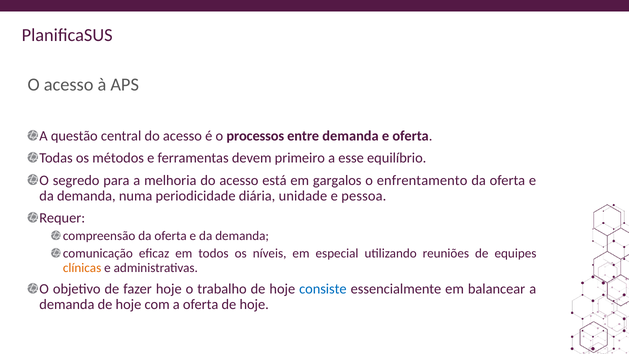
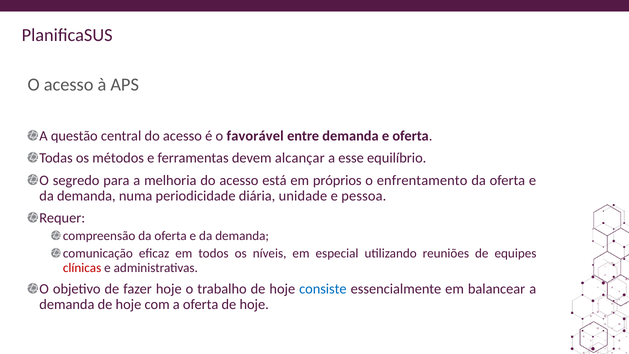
processos: processos -> favorável
primeiro: primeiro -> alcançar
gargalos: gargalos -> próprios
clínicas colour: orange -> red
